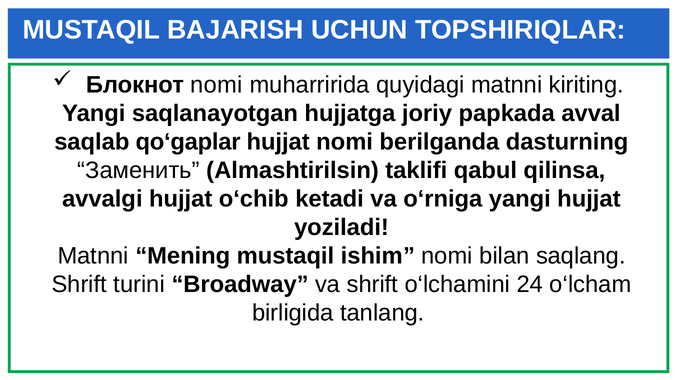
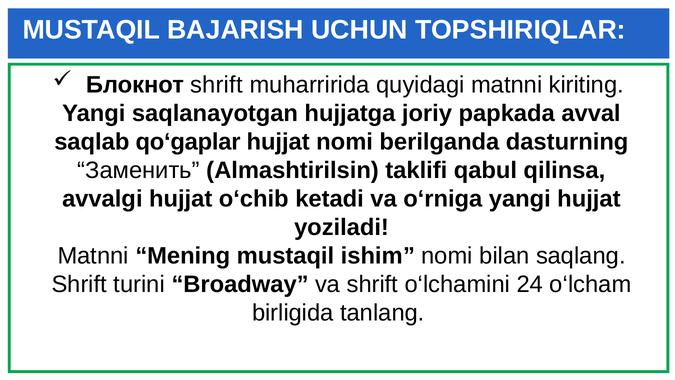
Блокнот nomi: nomi -> shrift
